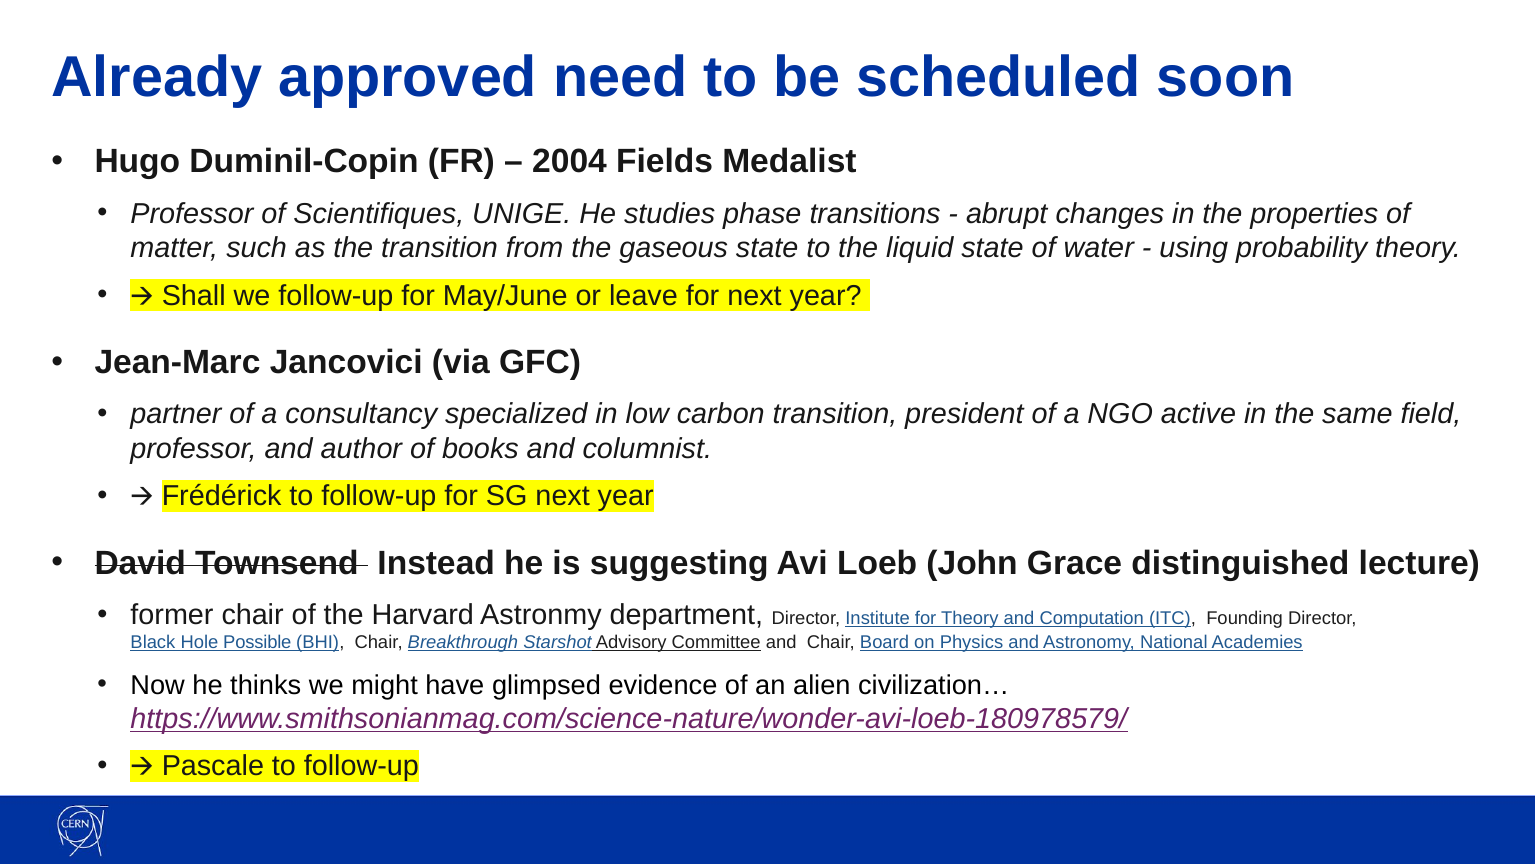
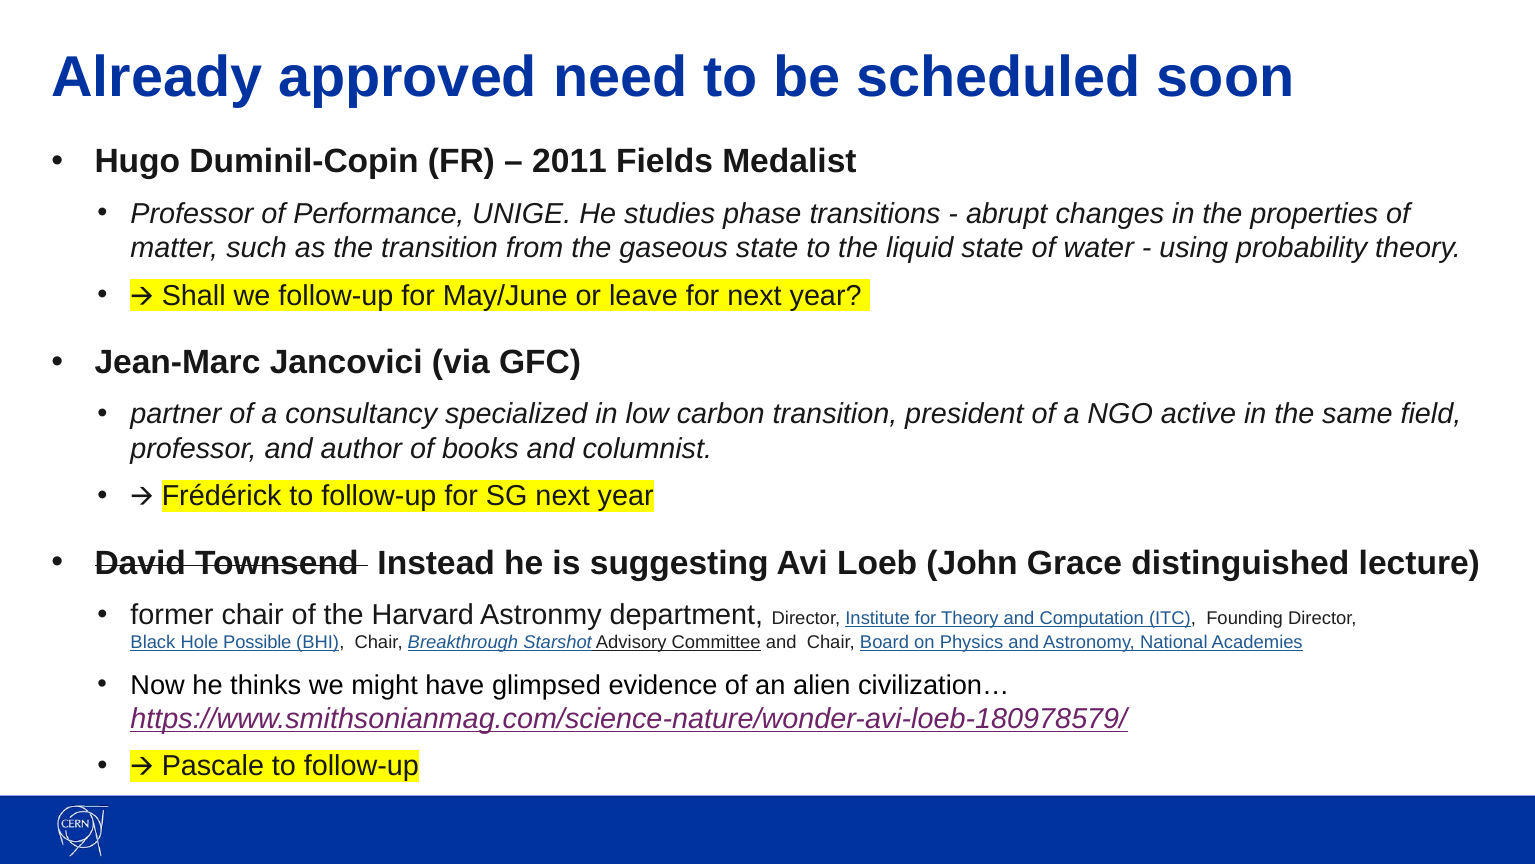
2004: 2004 -> 2011
Scientifiques: Scientifiques -> Performance
